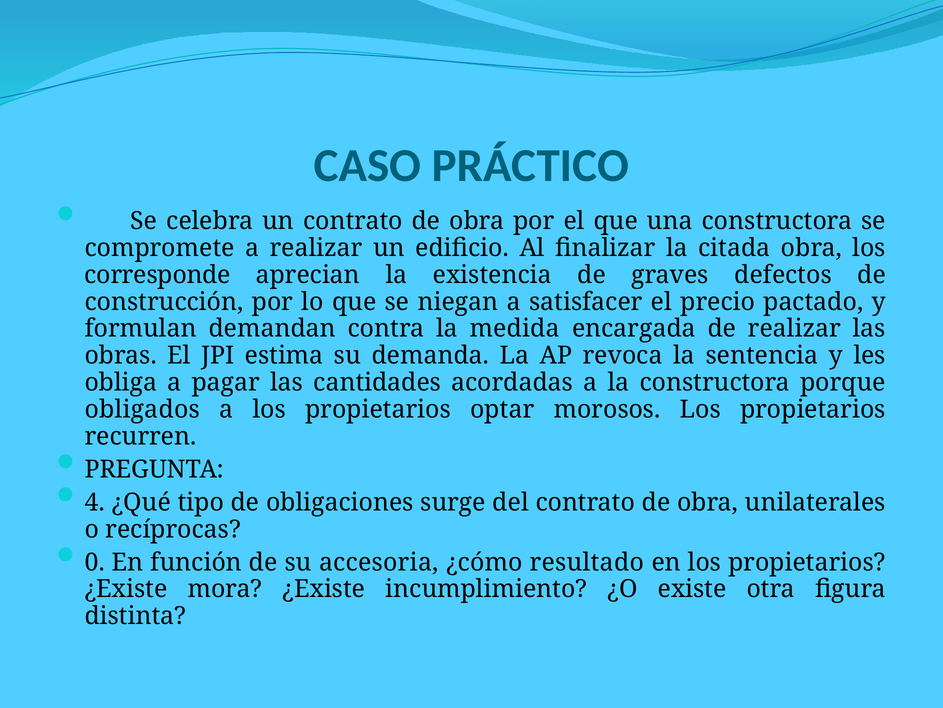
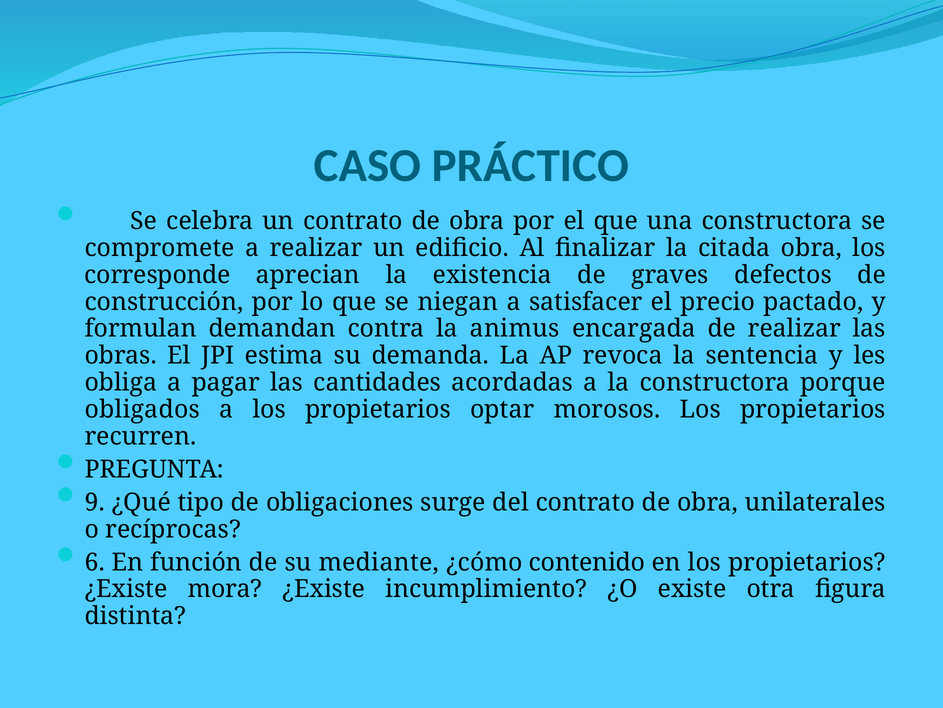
medida: medida -> animus
4: 4 -> 9
0: 0 -> 6
accesoria: accesoria -> mediante
resultado: resultado -> contenido
